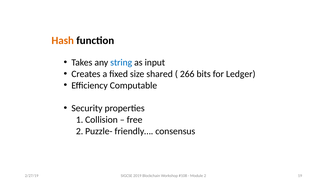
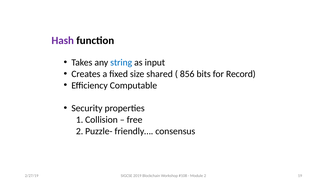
Hash colour: orange -> purple
266: 266 -> 856
Ledger: Ledger -> Record
